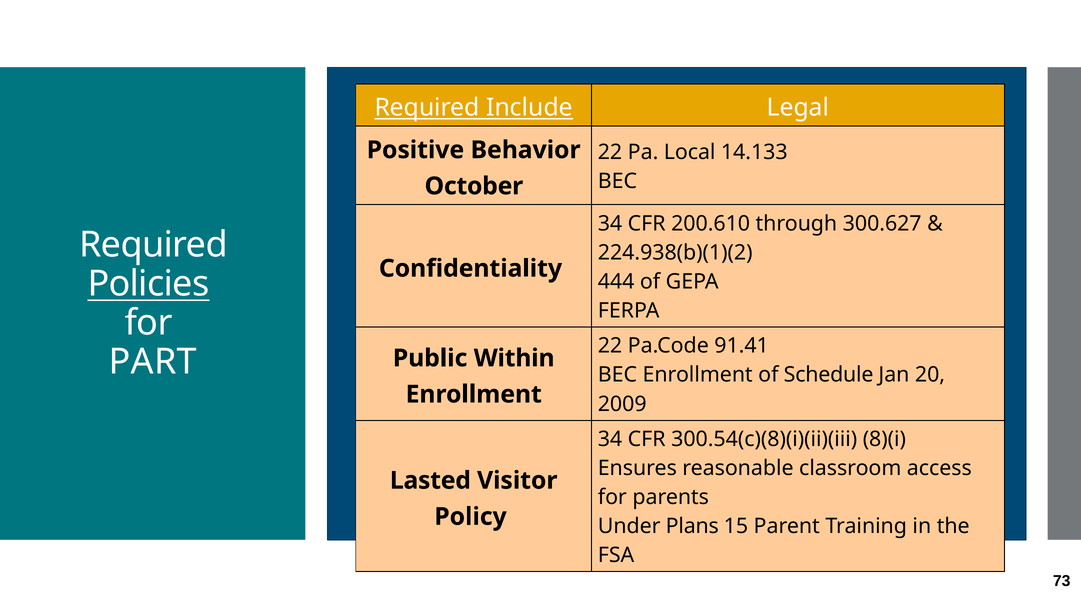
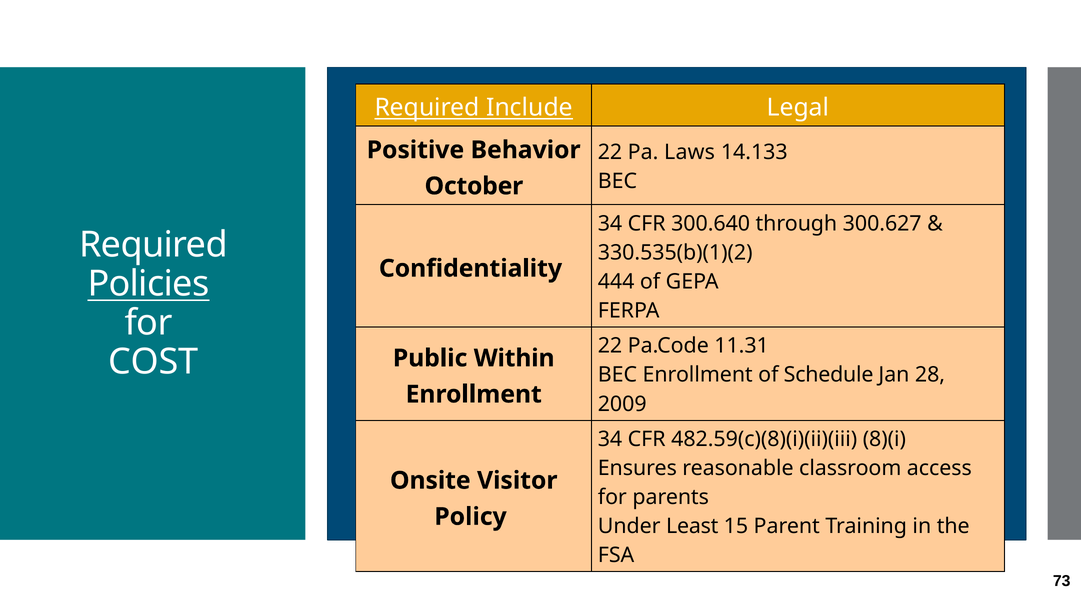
Local: Local -> Laws
200.610: 200.610 -> 300.640
224.938(b)(1)(2: 224.938(b)(1)(2 -> 330.535(b)(1)(2
91.41: 91.41 -> 11.31
PART: PART -> COST
20: 20 -> 28
300.54(c)(8)(i)(ii)(iii: 300.54(c)(8)(i)(ii)(iii -> 482.59(c)(8)(i)(ii)(iii
Lasted: Lasted -> Onsite
Plans: Plans -> Least
